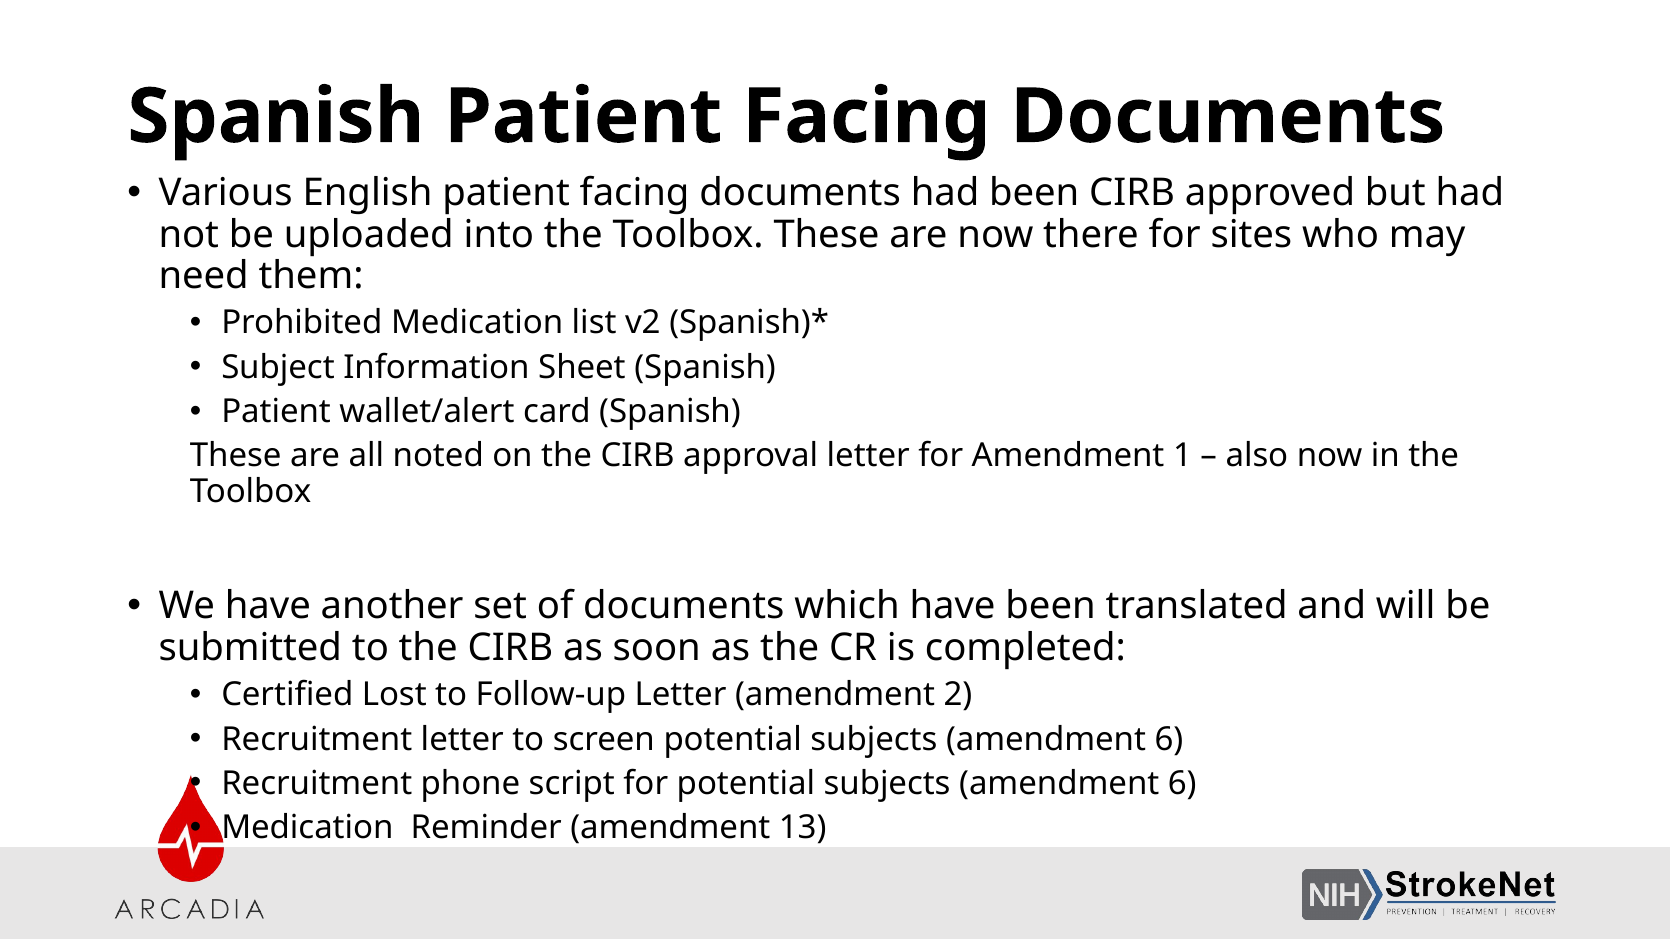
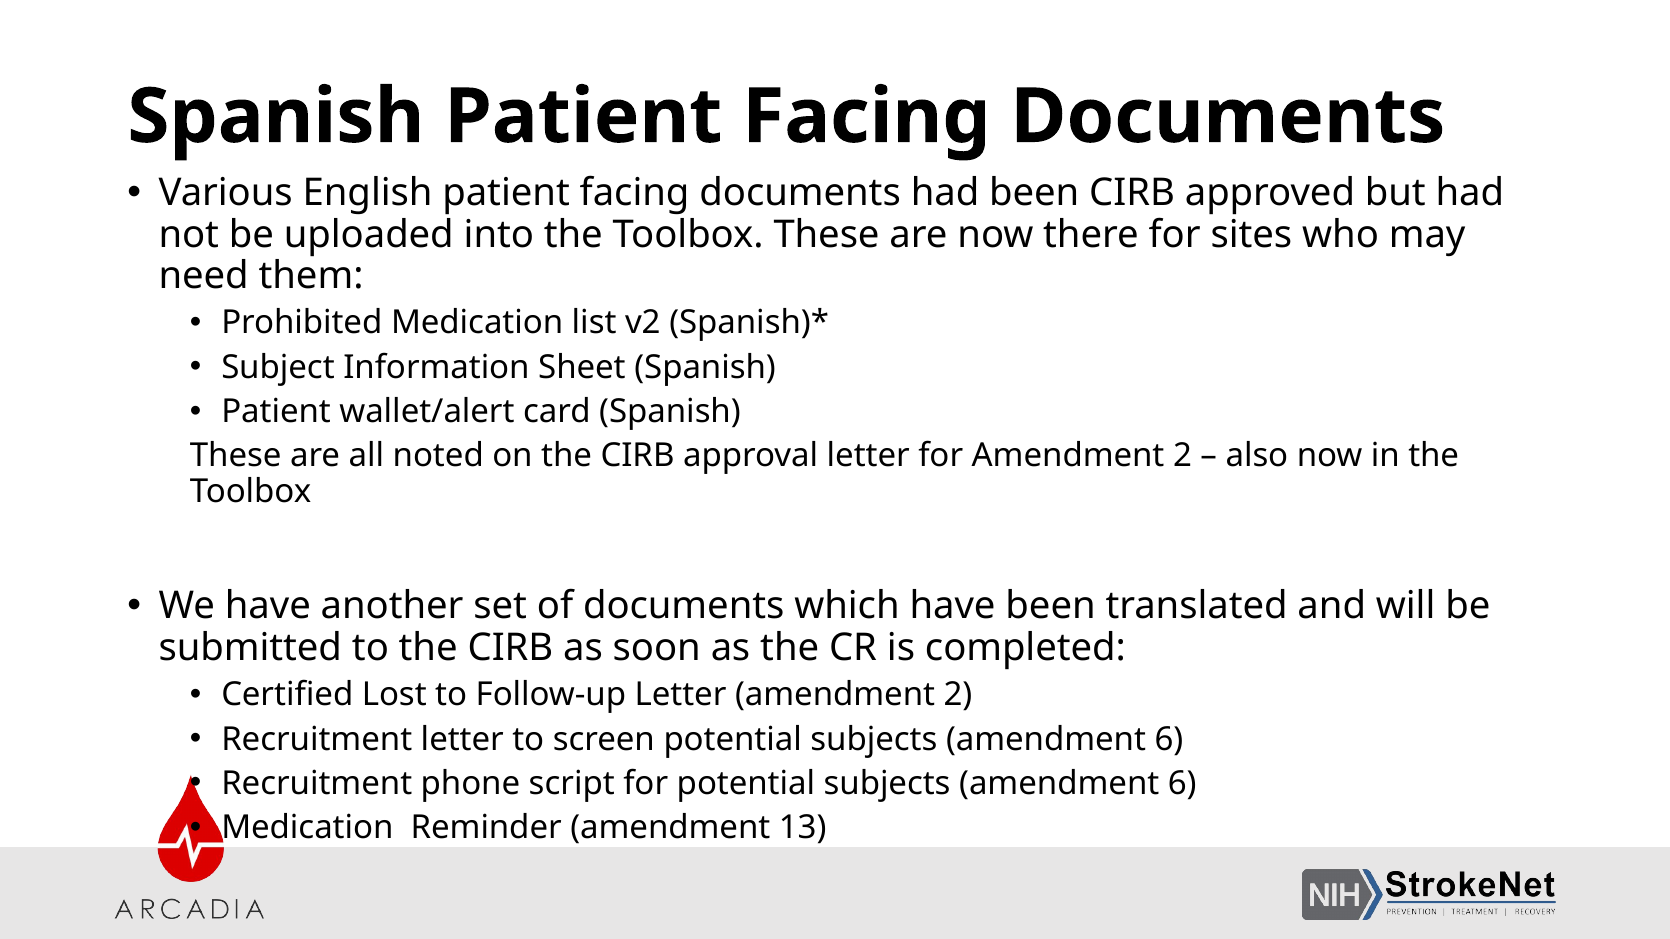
for Amendment 1: 1 -> 2
